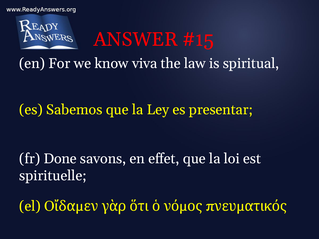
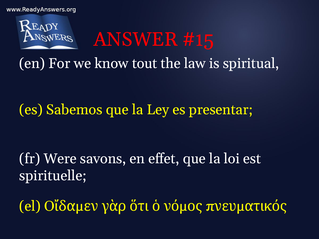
viva: viva -> tout
Done: Done -> Were
